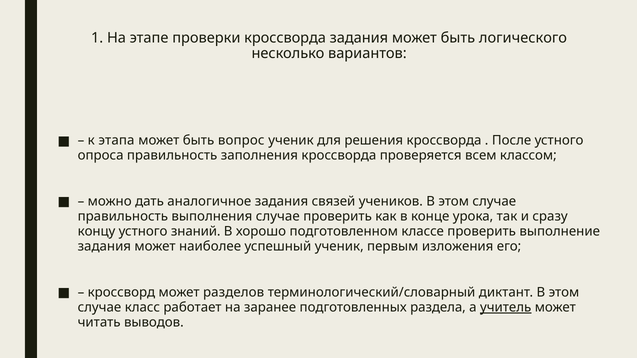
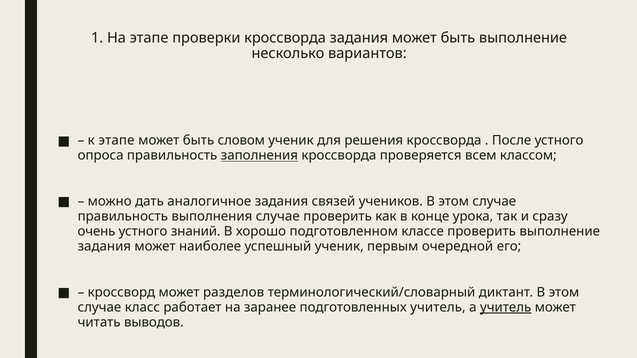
быть логического: логического -> выполнение
к этапа: этапа -> этапе
вопрос: вопрос -> словом
заполнения underline: none -> present
концу: концу -> очень
изложения: изложения -> очередной
подготовленных раздела: раздела -> учитель
